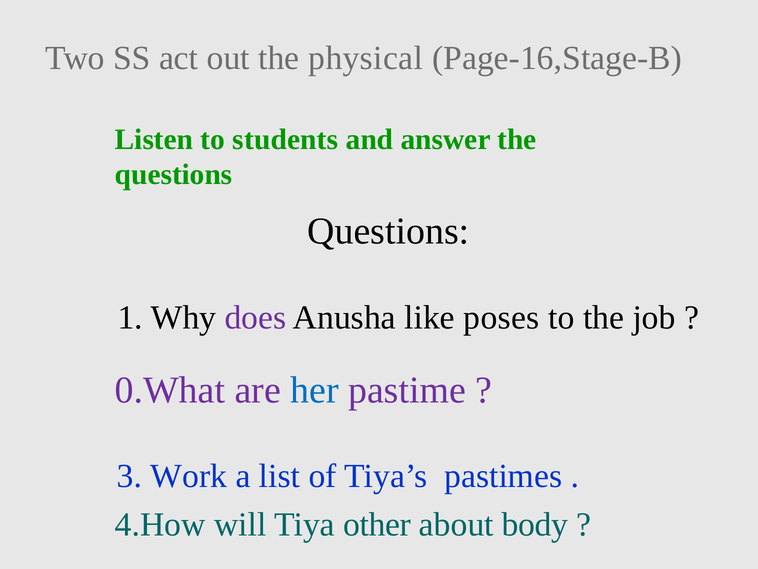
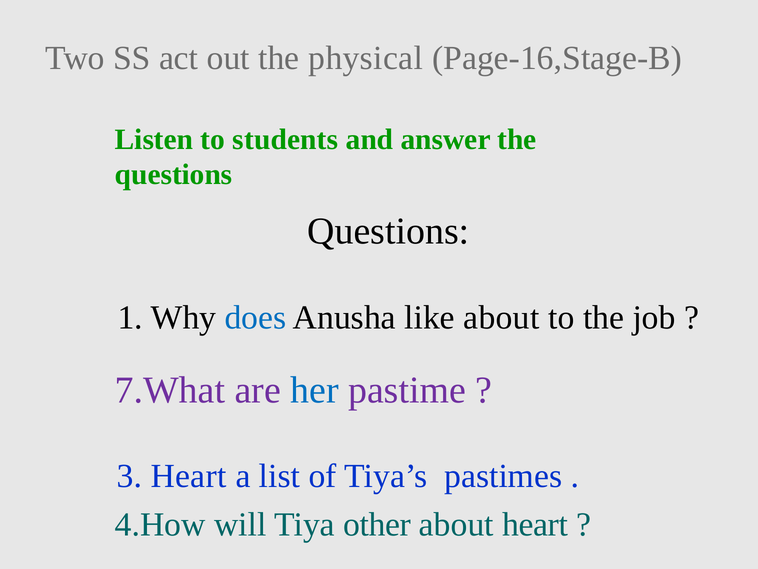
does colour: purple -> blue
like poses: poses -> about
0.What: 0.What -> 7.What
3 Work: Work -> Heart
about body: body -> heart
